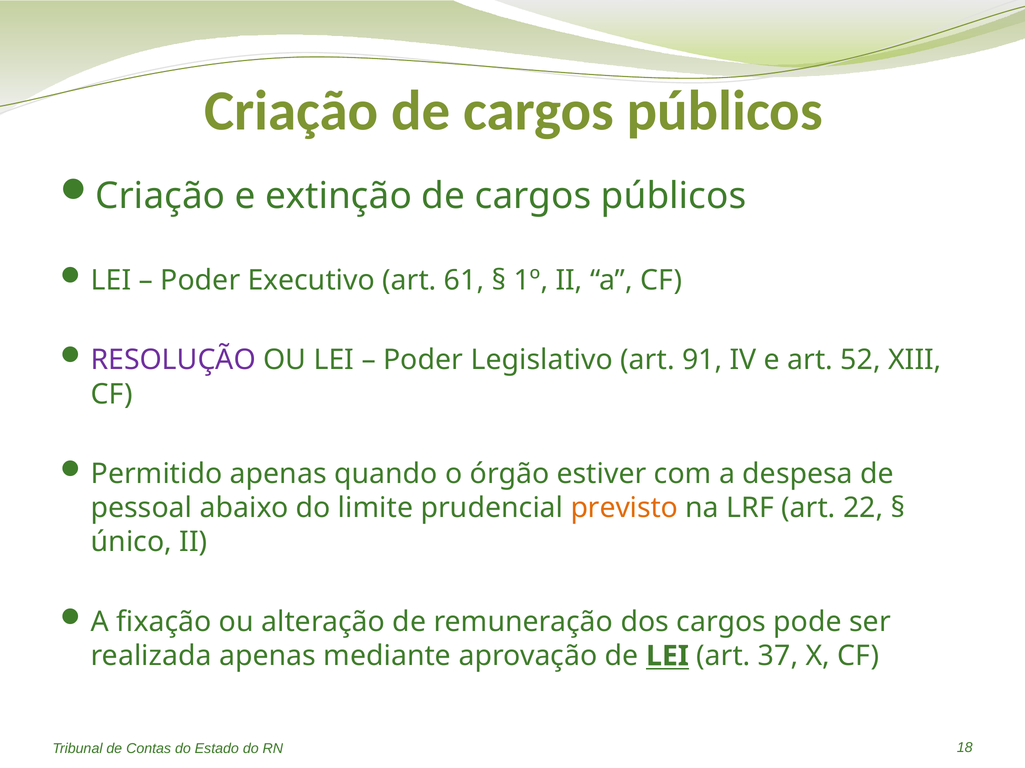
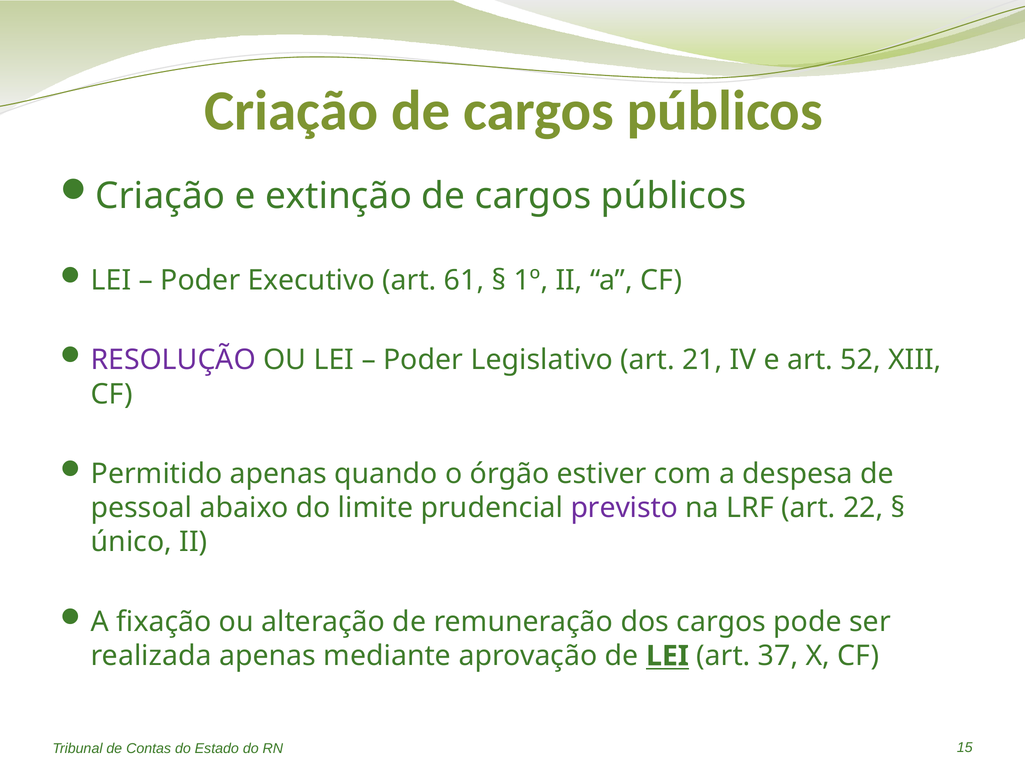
91: 91 -> 21
previsto colour: orange -> purple
18: 18 -> 15
